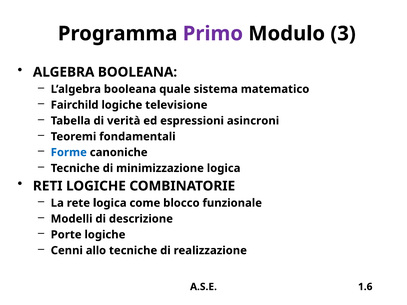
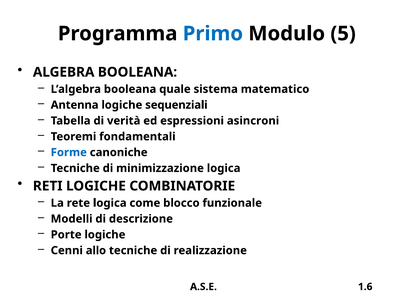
Primo colour: purple -> blue
3: 3 -> 5
Fairchild: Fairchild -> Antenna
televisione: televisione -> sequenziali
